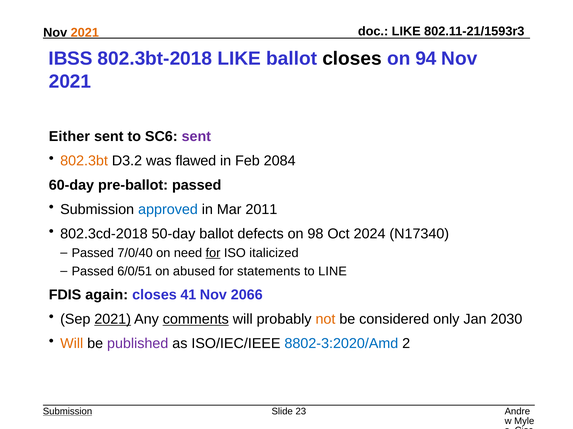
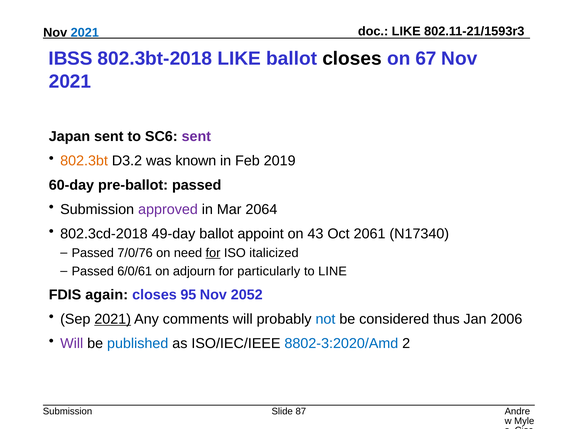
2021 at (85, 33) colour: orange -> blue
94: 94 -> 67
Either: Either -> Japan
flawed: flawed -> known
2084: 2084 -> 2019
approved colour: blue -> purple
2011: 2011 -> 2064
50-day: 50-day -> 49-day
defects: defects -> appoint
98: 98 -> 43
2024: 2024 -> 2061
7/0/40: 7/0/40 -> 7/0/76
6/0/51: 6/0/51 -> 6/0/61
abused: abused -> adjourn
statements: statements -> particularly
41: 41 -> 95
2066: 2066 -> 2052
comments underline: present -> none
not colour: orange -> blue
only: only -> thus
2030: 2030 -> 2006
Will at (72, 344) colour: orange -> purple
published colour: purple -> blue
Submission at (68, 412) underline: present -> none
23: 23 -> 87
